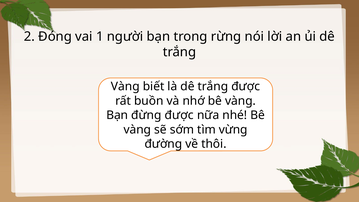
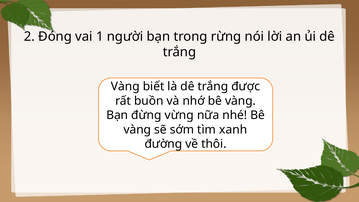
đừng được: được -> vừng
vừng: vừng -> xanh
